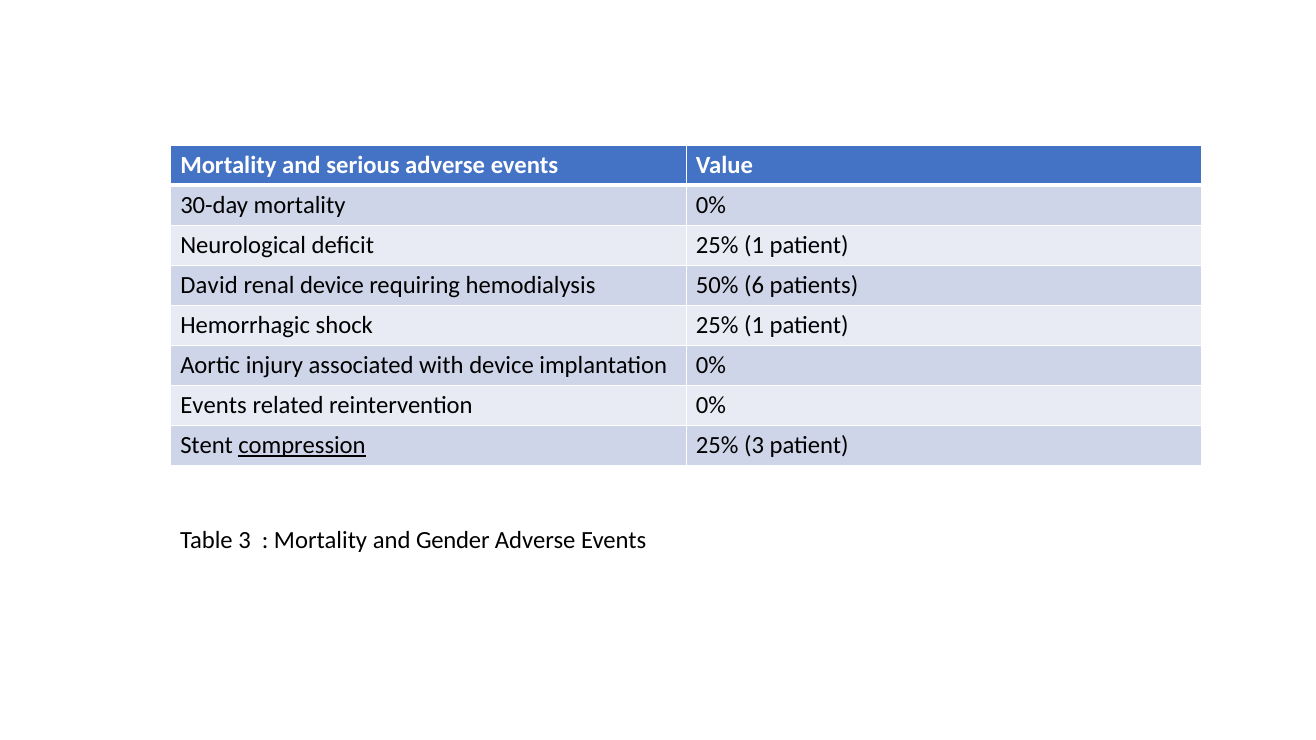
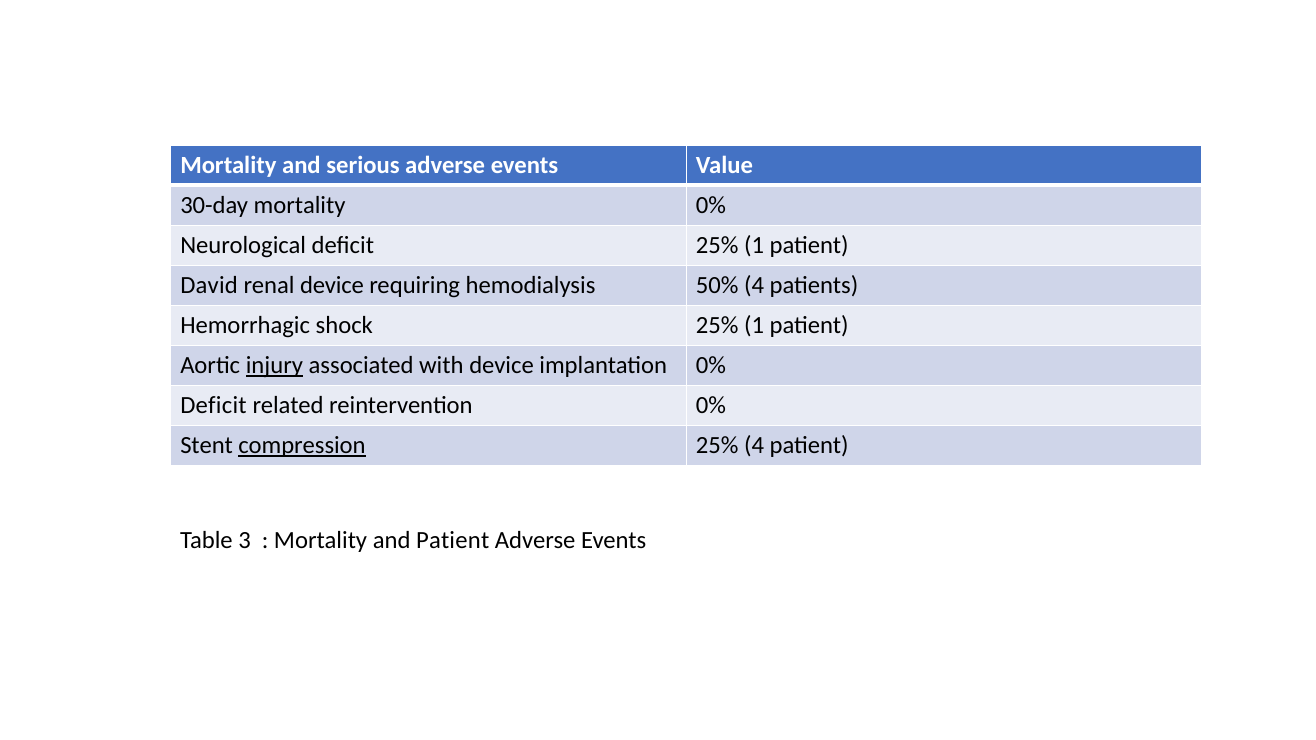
50% 6: 6 -> 4
injury underline: none -> present
Events at (214, 406): Events -> Deficit
25% 3: 3 -> 4
and Gender: Gender -> Patient
